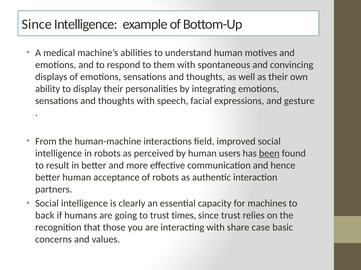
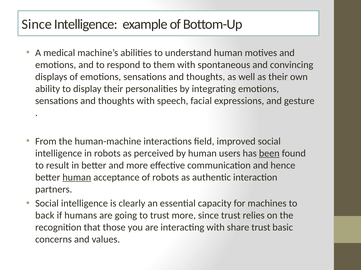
human at (77, 178) underline: none -> present
trust times: times -> more
share case: case -> trust
